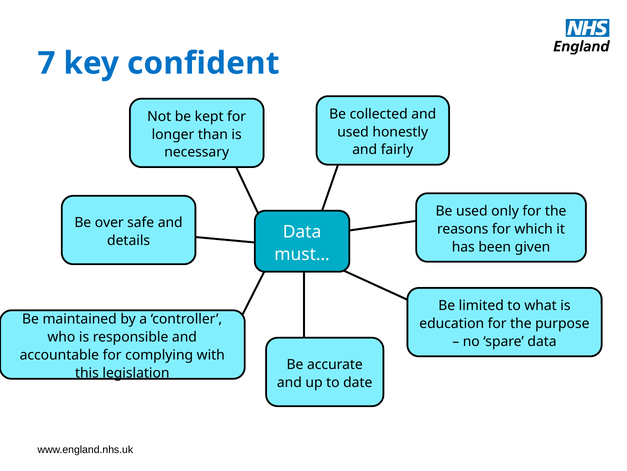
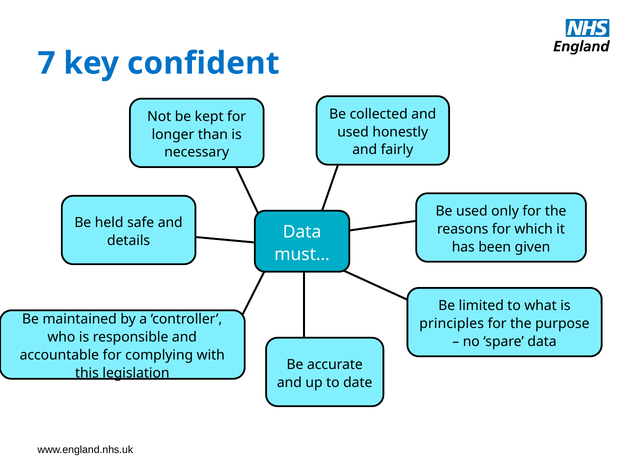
over: over -> held
education: education -> principles
